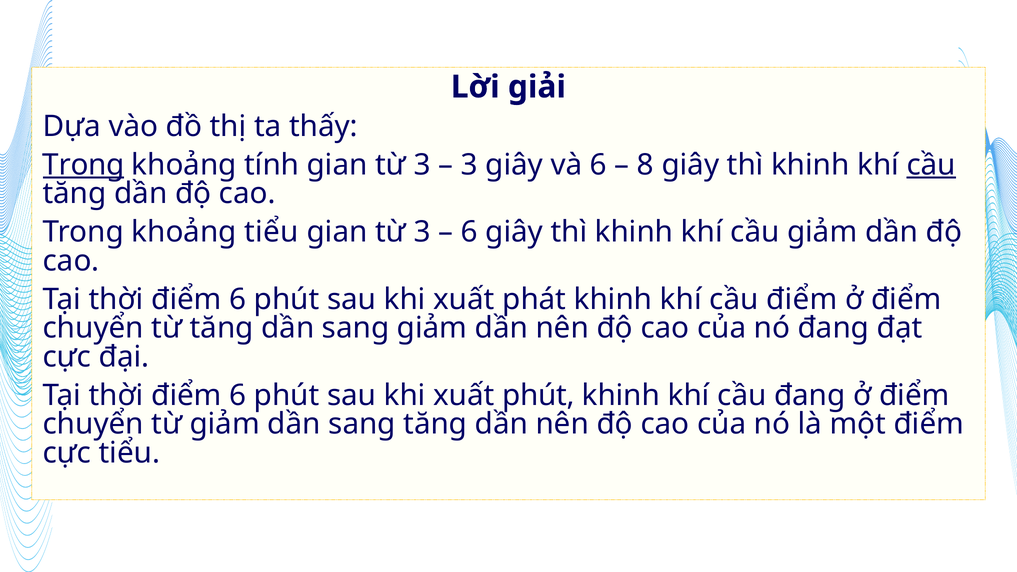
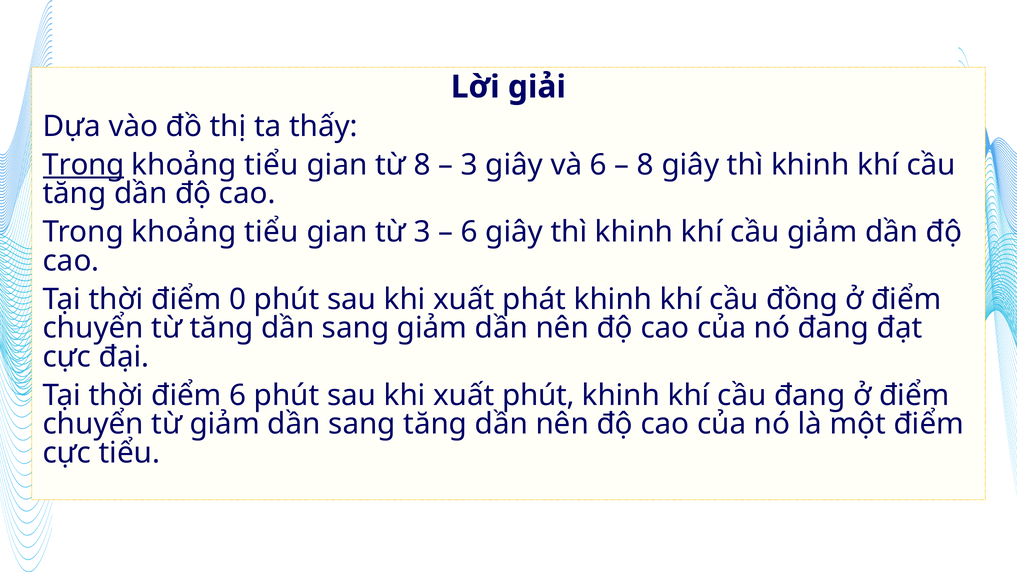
tính at (272, 165): tính -> tiểu
3 at (422, 165): 3 -> 8
cầu at (931, 165) underline: present -> none
6 at (238, 299): 6 -> 0
cầu điểm: điểm -> đồng
